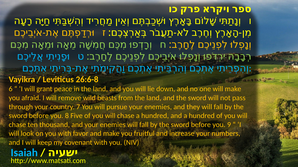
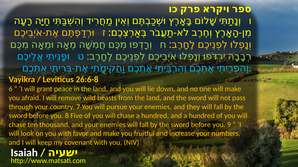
Isaiah colour: light blue -> white
